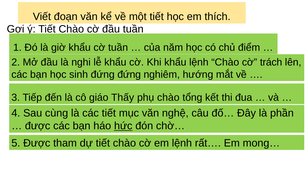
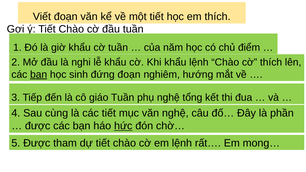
cờ trách: trách -> thích
bạn at (39, 75) underline: none -> present
đứng đứng: đứng -> đoạn
giáo Thấy: Thấy -> Tuần
phụ chào: chào -> nghệ
